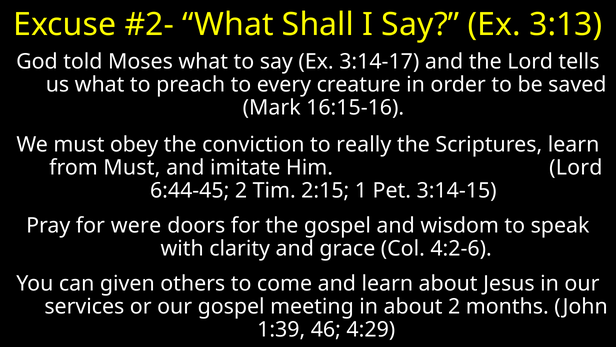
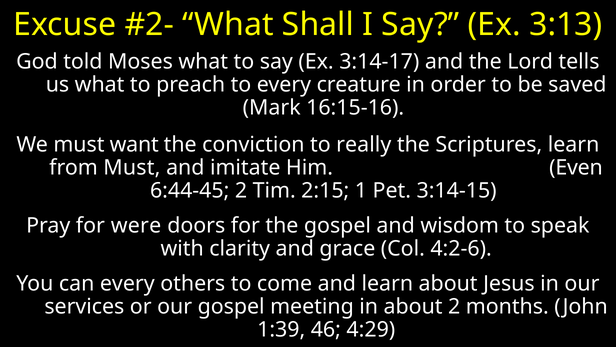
obey: obey -> want
Him Lord: Lord -> Even
can given: given -> every
